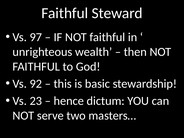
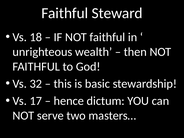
97: 97 -> 18
92: 92 -> 32
23: 23 -> 17
